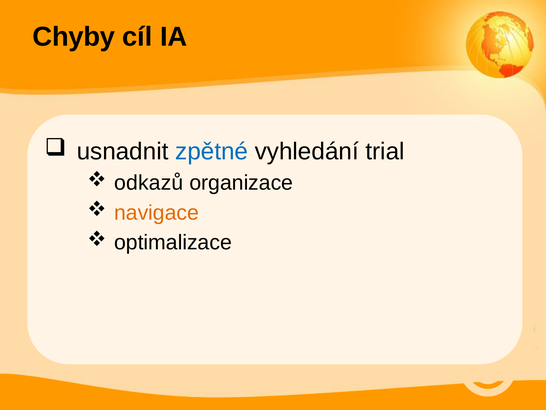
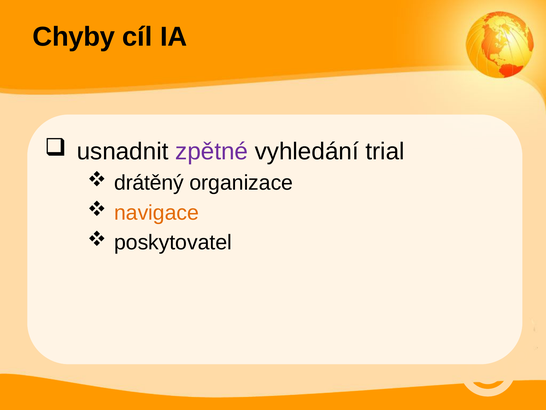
zpětné colour: blue -> purple
odkazů: odkazů -> drátěný
optimalizace: optimalizace -> poskytovatel
